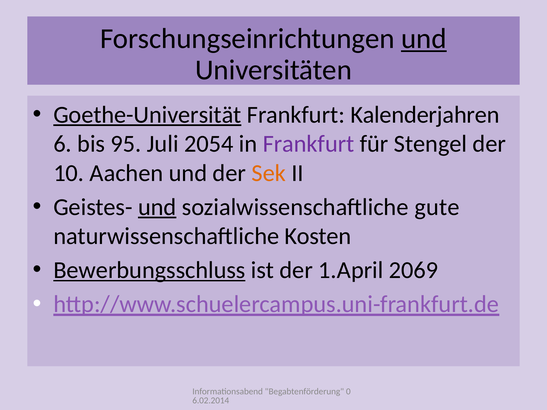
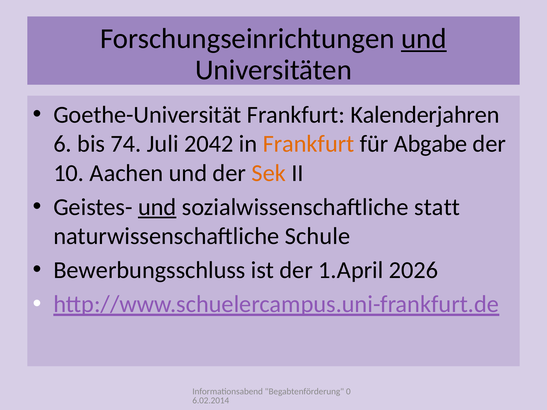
Goethe-Universität underline: present -> none
95: 95 -> 74
2054: 2054 -> 2042
Frankfurt at (309, 144) colour: purple -> orange
Stengel: Stengel -> Abgabe
gute: gute -> statt
Kosten: Kosten -> Schule
Bewerbungsschluss underline: present -> none
2069: 2069 -> 2026
